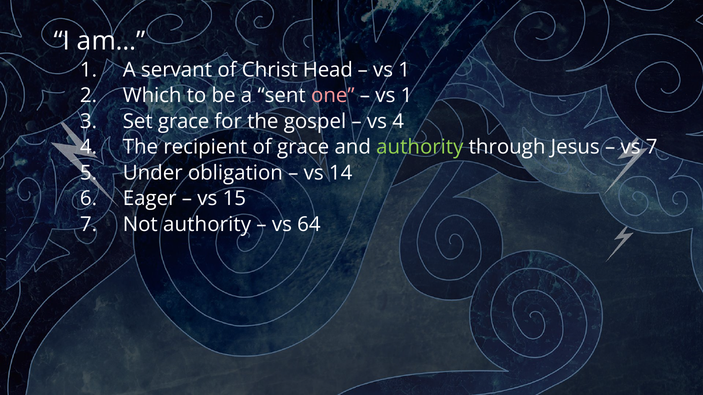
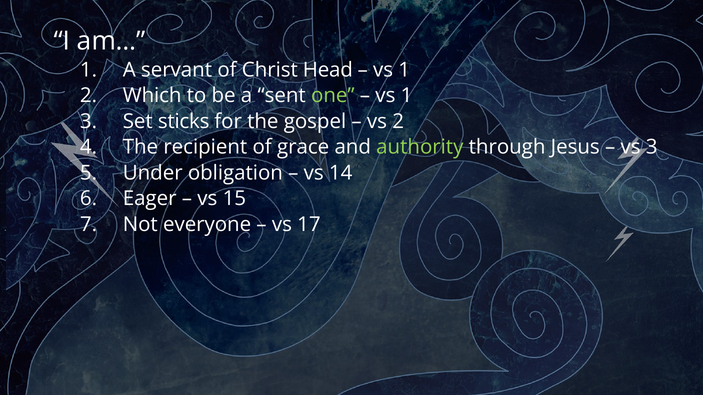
one colour: pink -> light green
Set grace: grace -> sticks
vs 4: 4 -> 2
vs 7: 7 -> 3
Not authority: authority -> everyone
64: 64 -> 17
